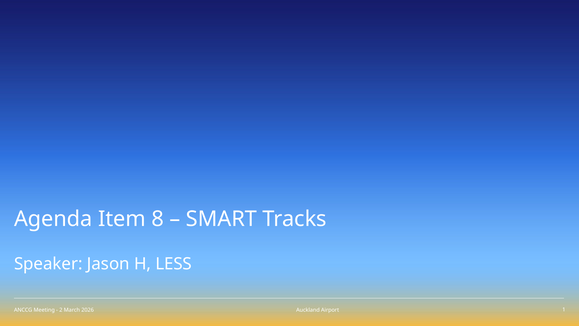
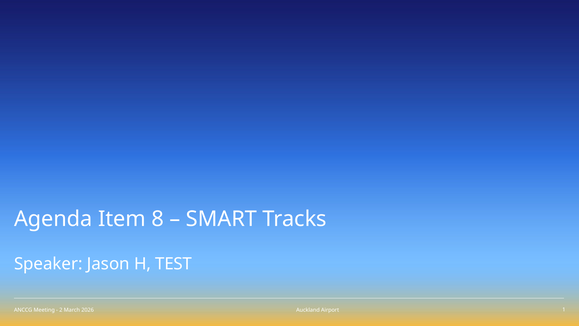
LESS: LESS -> TEST
